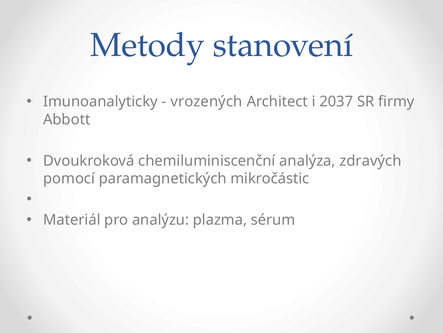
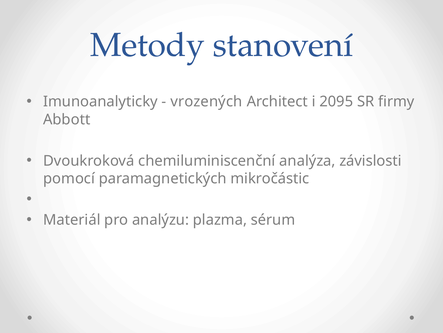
2037: 2037 -> 2095
zdravých: zdravých -> závislosti
